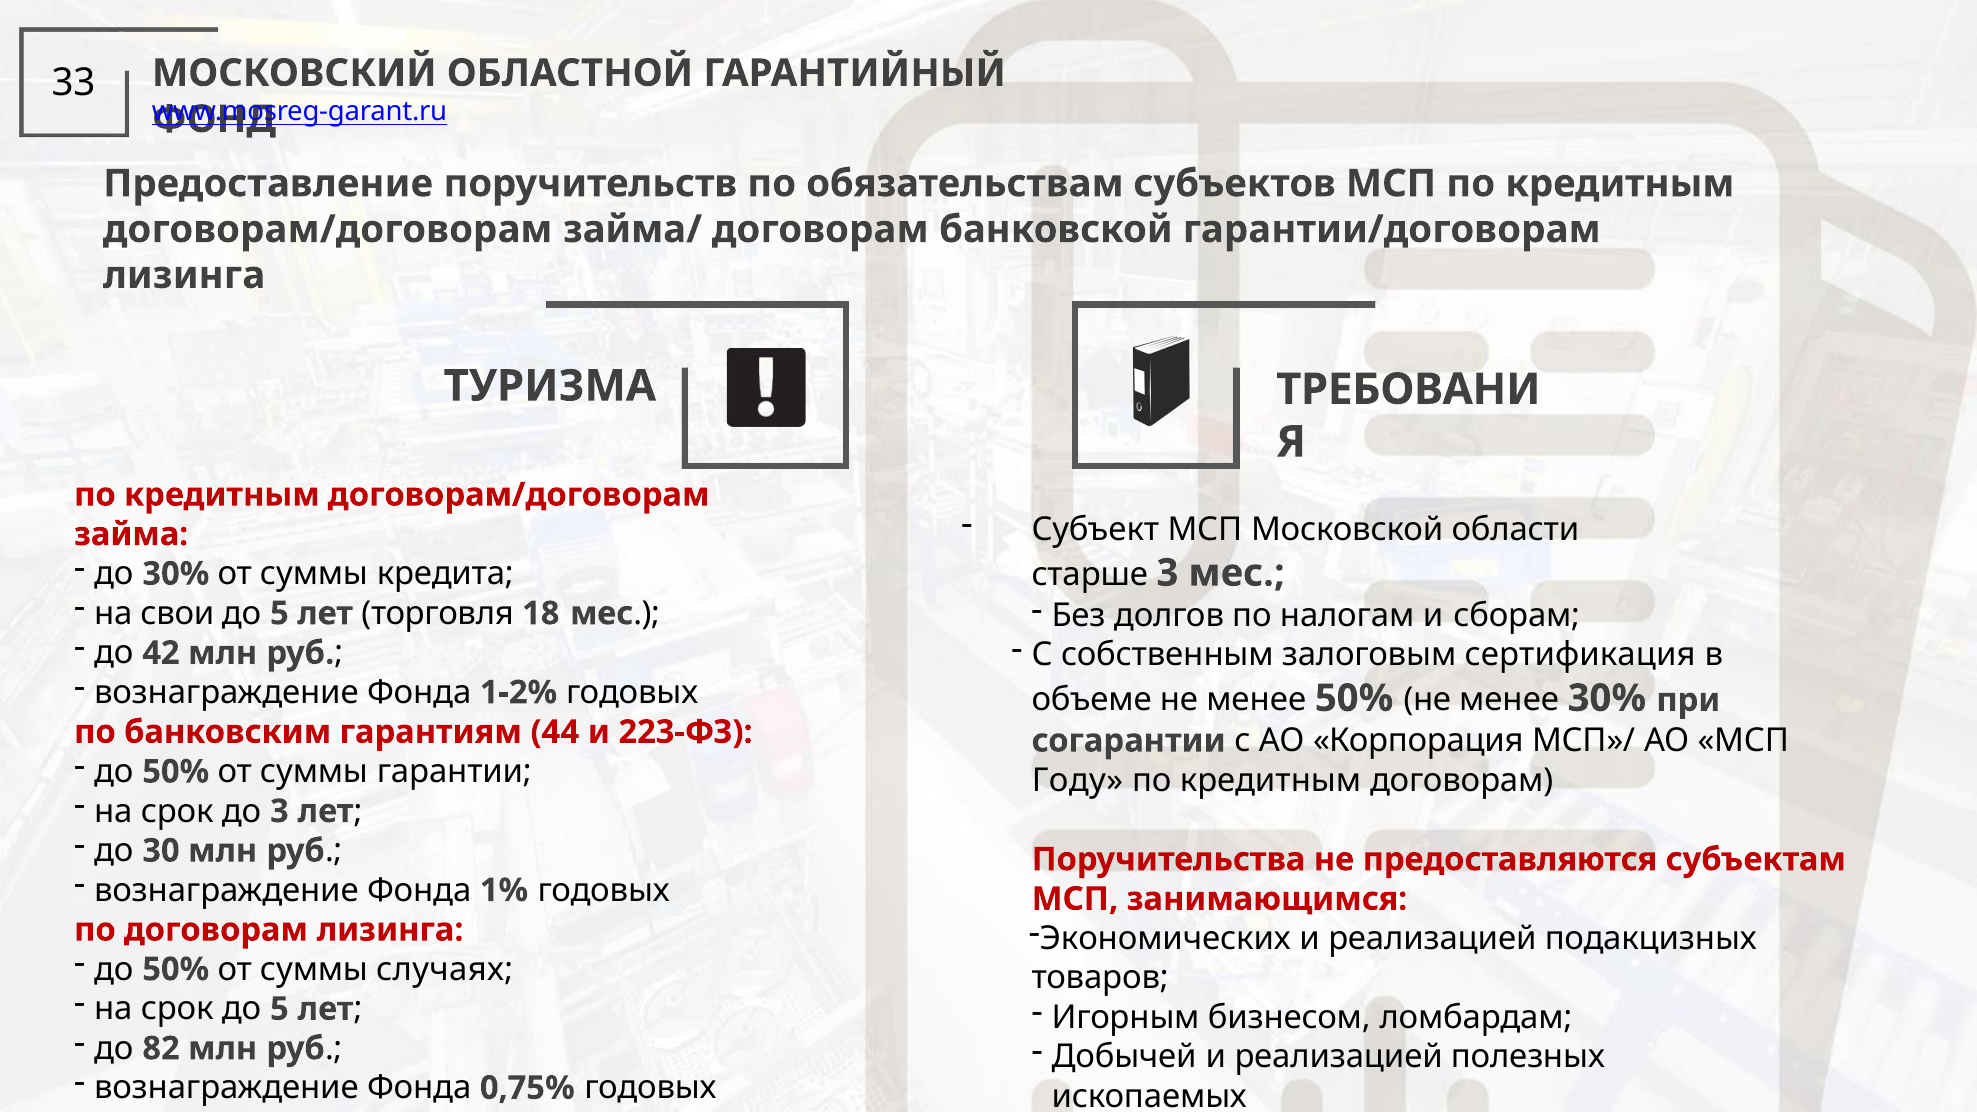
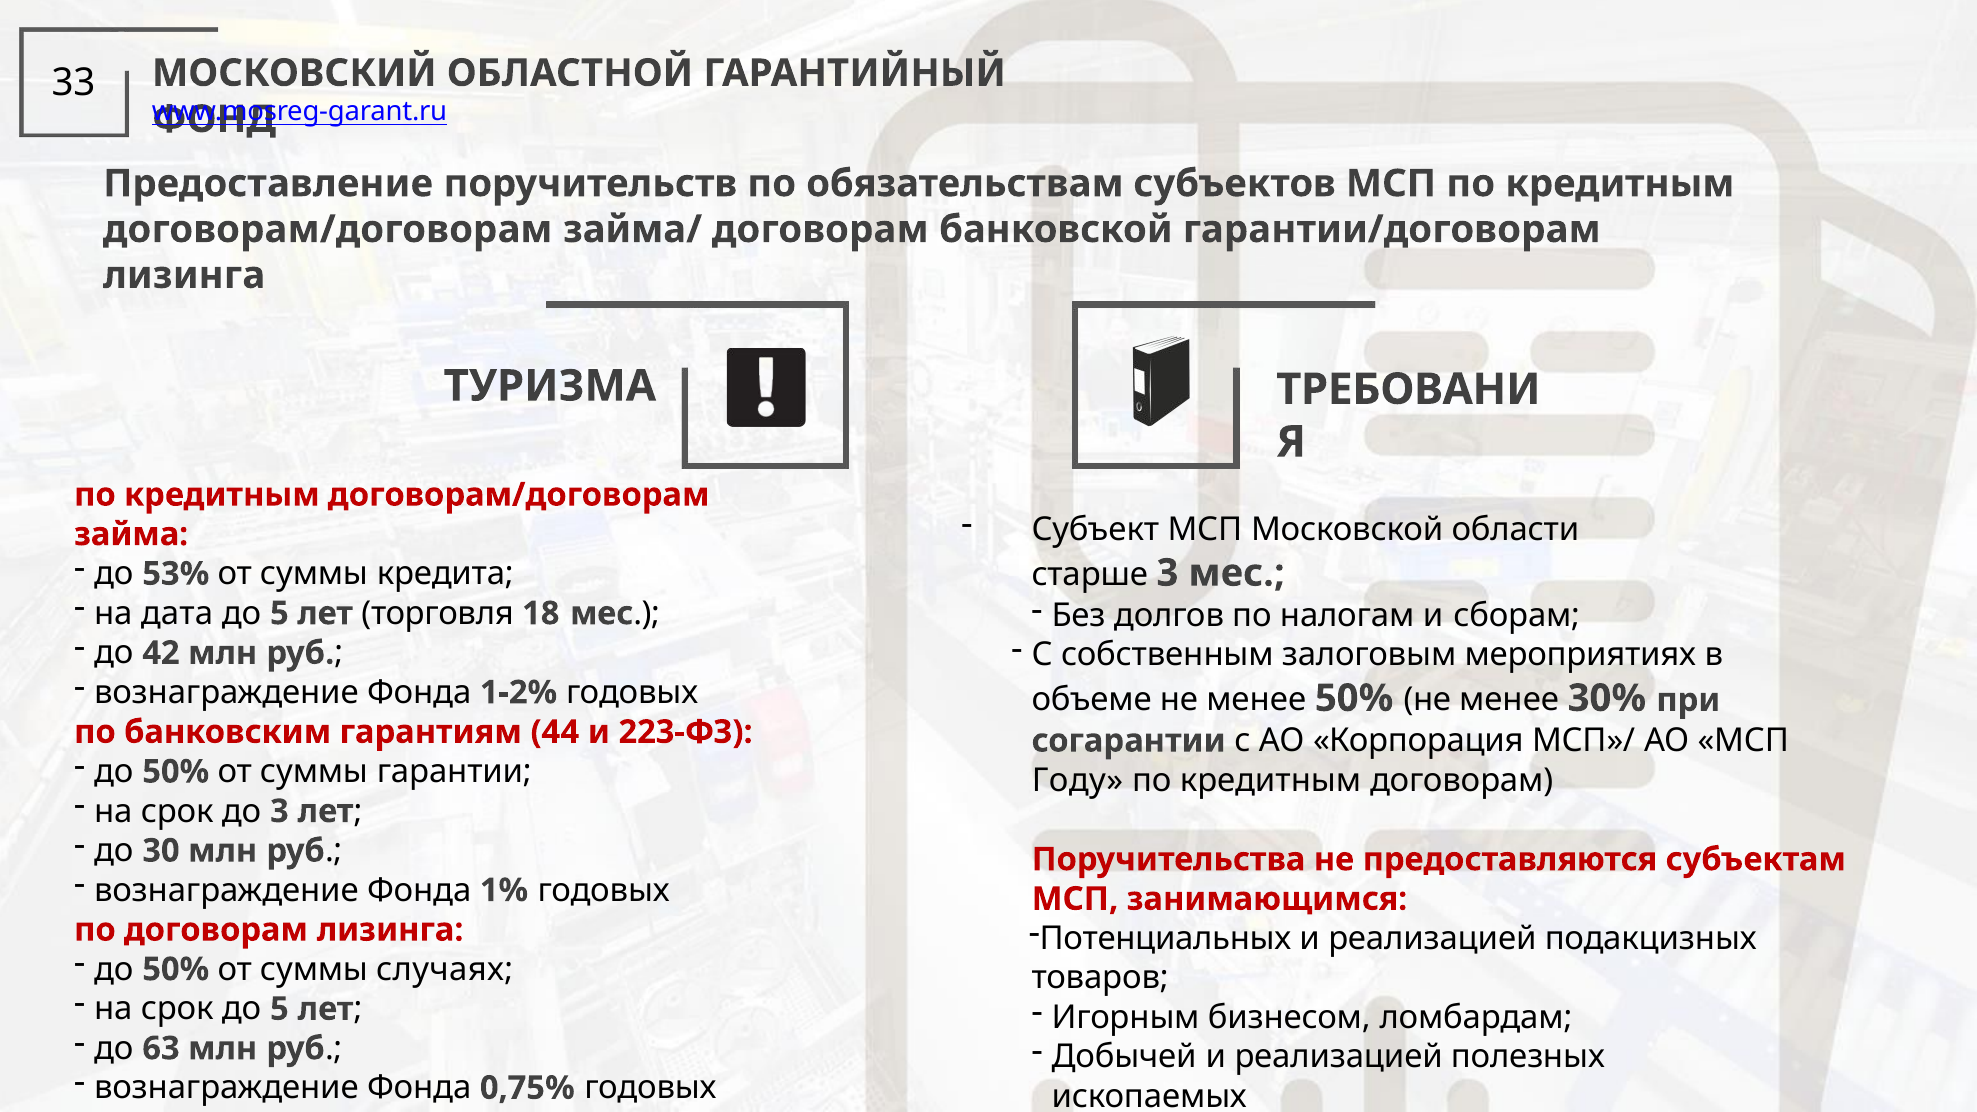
до 30%: 30% -> 53%
свои: свои -> дата
сертификация: сертификация -> мероприятиях
Экономических: Экономических -> Потенциальных
82: 82 -> 63
